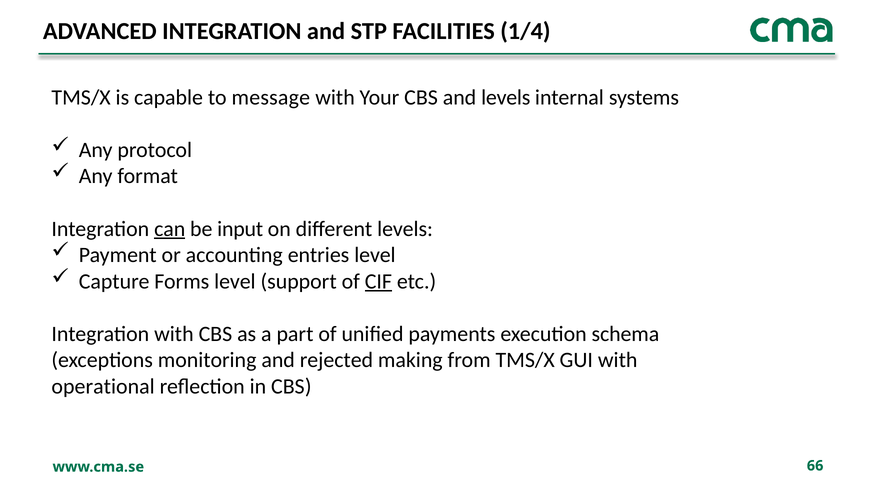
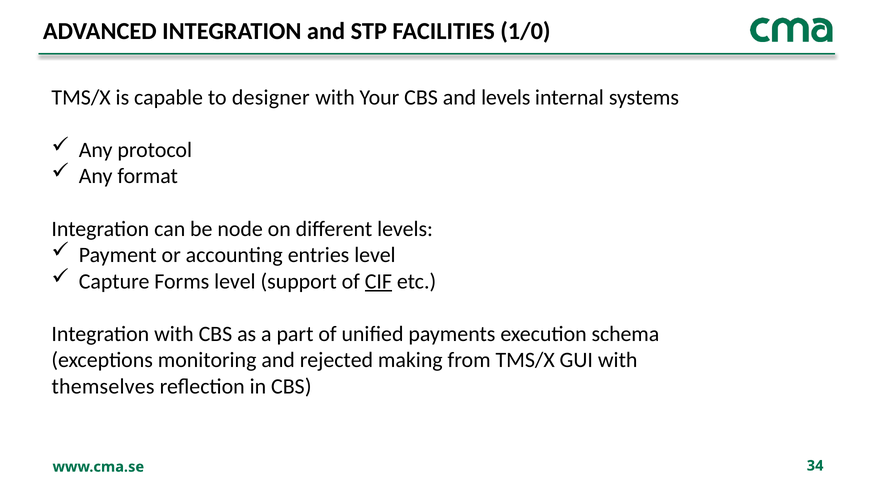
1/4: 1/4 -> 1/0
message: message -> designer
can underline: present -> none
input: input -> node
operational: operational -> themselves
66: 66 -> 34
